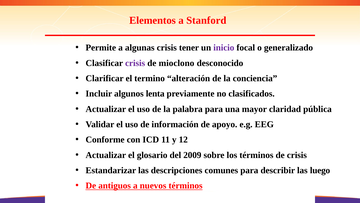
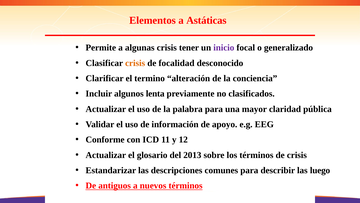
Stanford: Stanford -> Astáticas
crisis at (135, 63) colour: purple -> orange
mioclono: mioclono -> focalidad
2009: 2009 -> 2013
